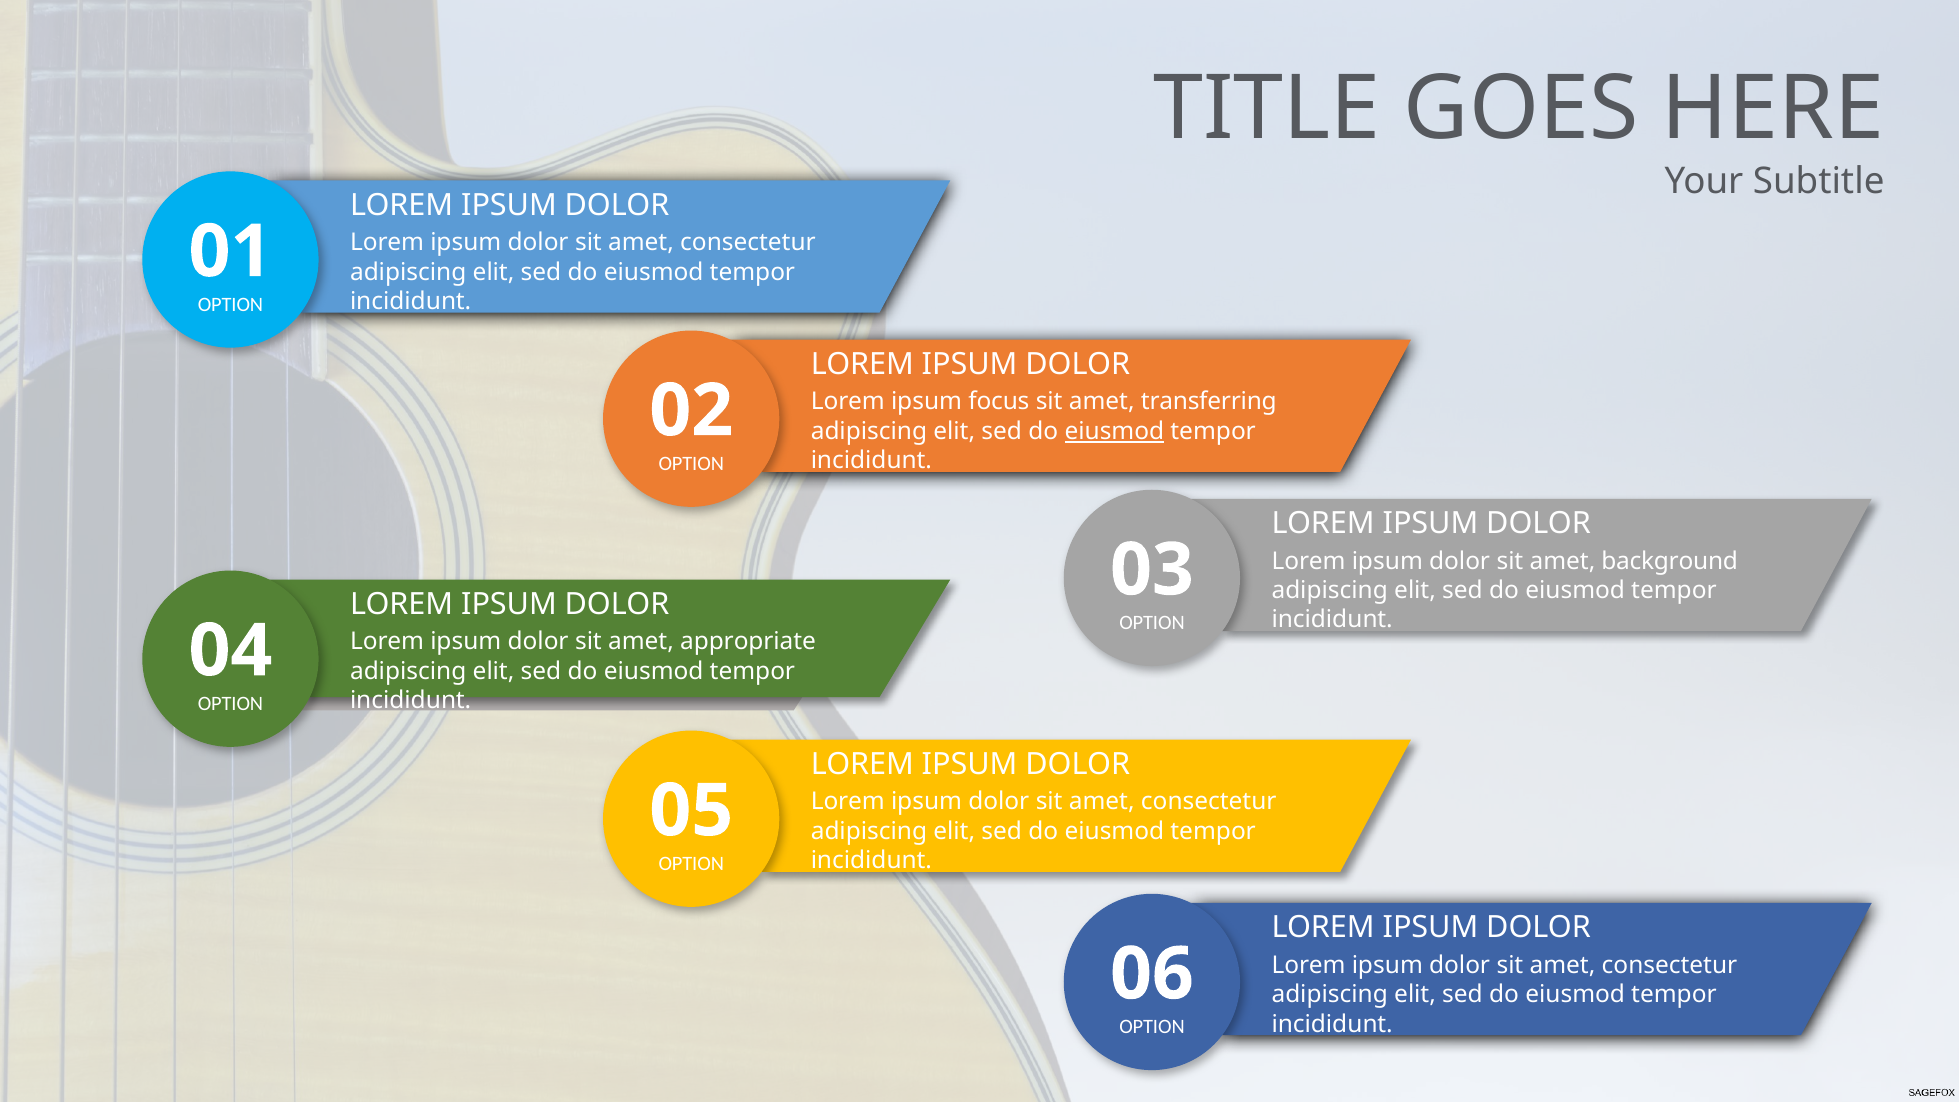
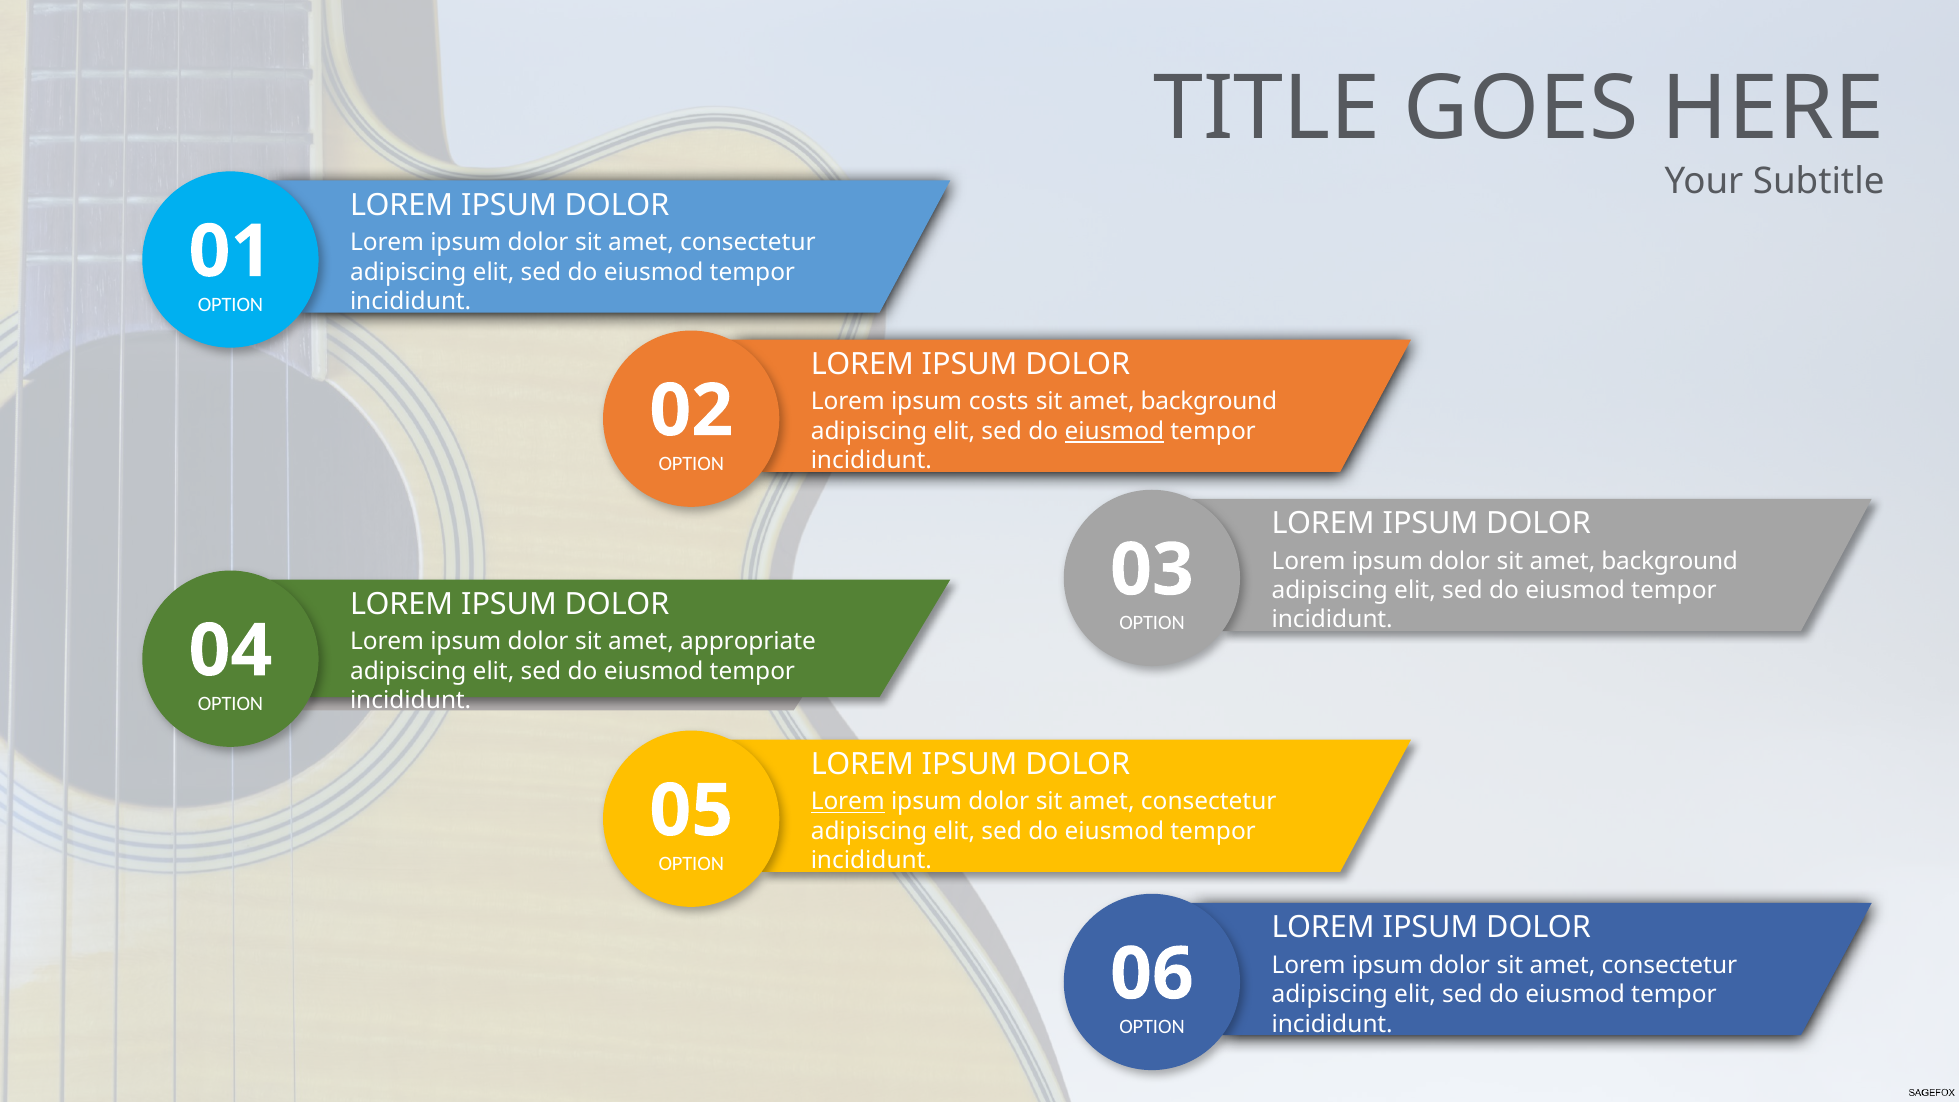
focus: focus -> costs
transferring at (1209, 402): transferring -> background
Lorem at (848, 802) underline: none -> present
